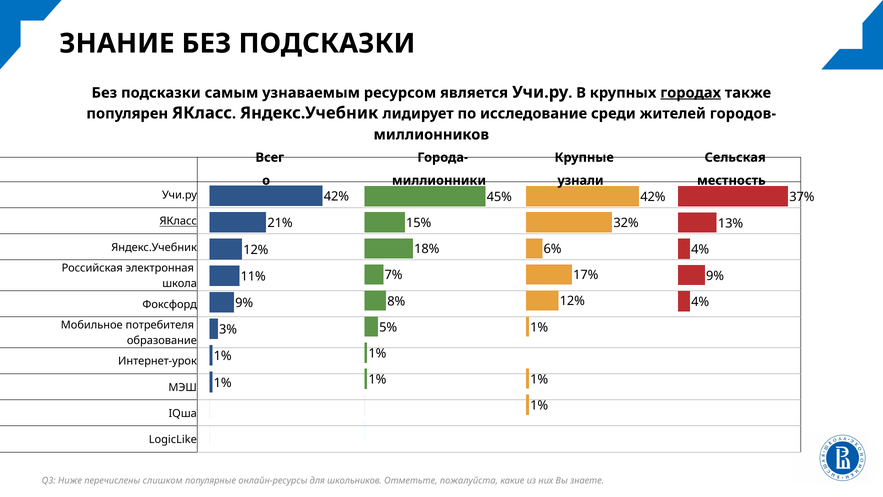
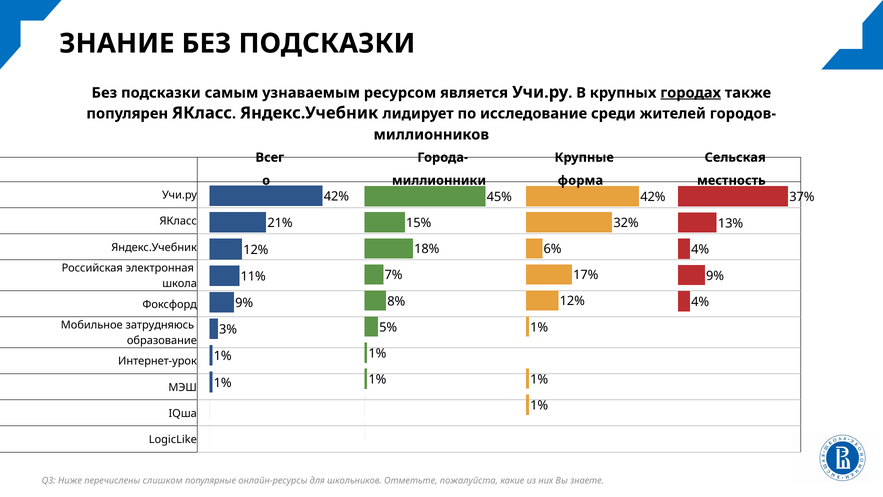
узнали: узнали -> форма
ЯКласс at (178, 221) underline: present -> none
потребителя: потребителя -> затрудняюсь
